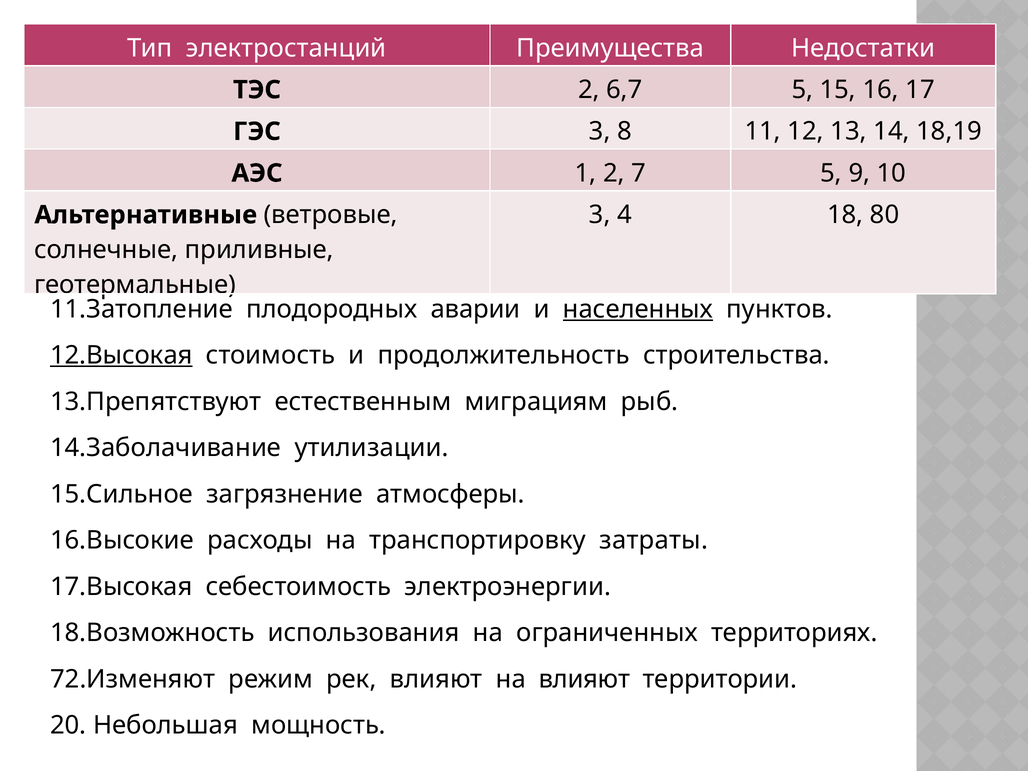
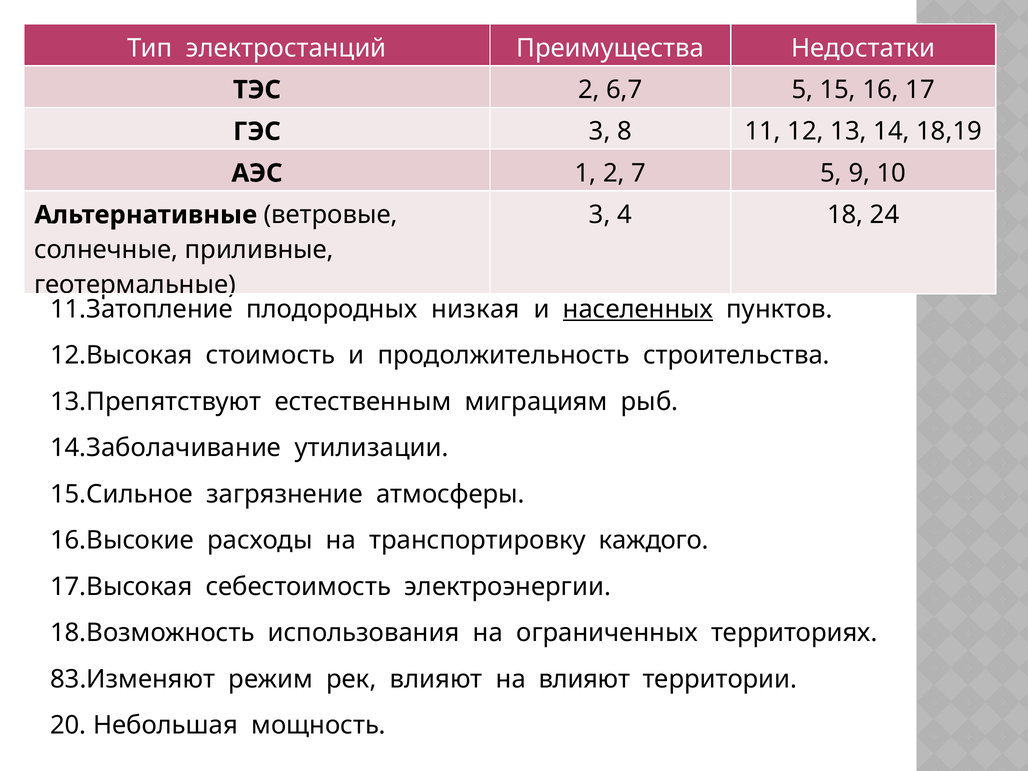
80: 80 -> 24
плодородных аварии: аварии -> низкая
12.Высокая underline: present -> none
затраты: затраты -> каждого
72.Изменяют: 72.Изменяют -> 83.Изменяют
